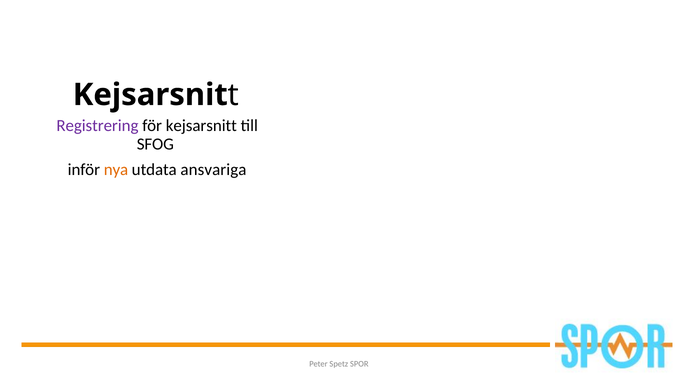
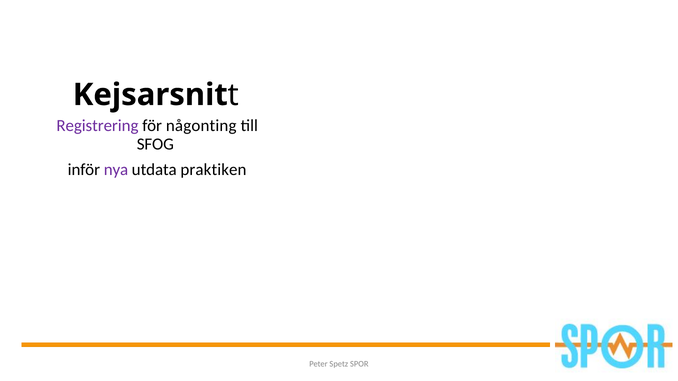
kejsarsnitt: kejsarsnitt -> någonting
nya colour: orange -> purple
ansvariga: ansvariga -> praktiken
